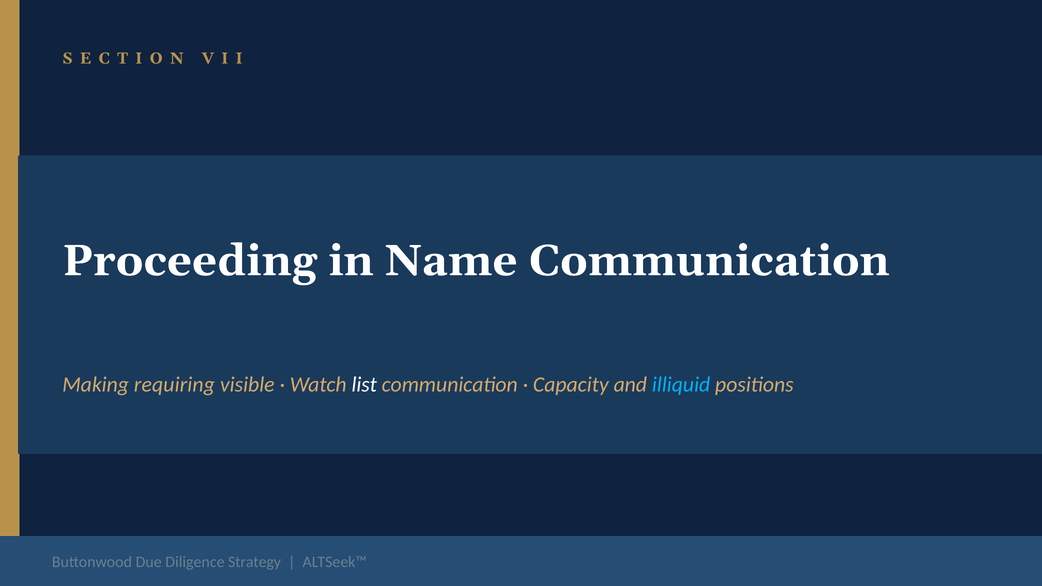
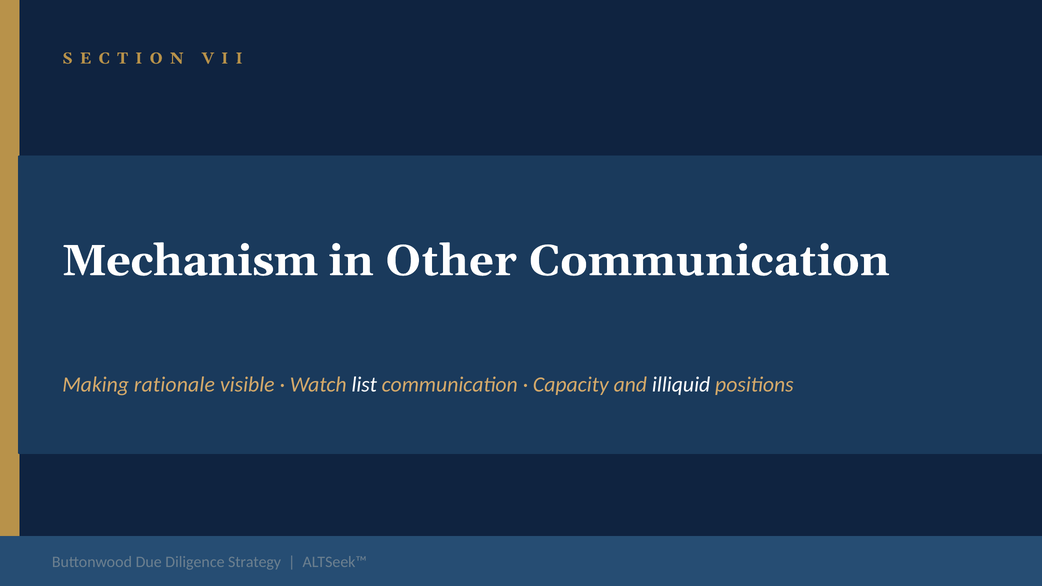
Proceeding: Proceeding -> Mechanism
Name: Name -> Other
requiring: requiring -> rationale
illiquid colour: light blue -> white
